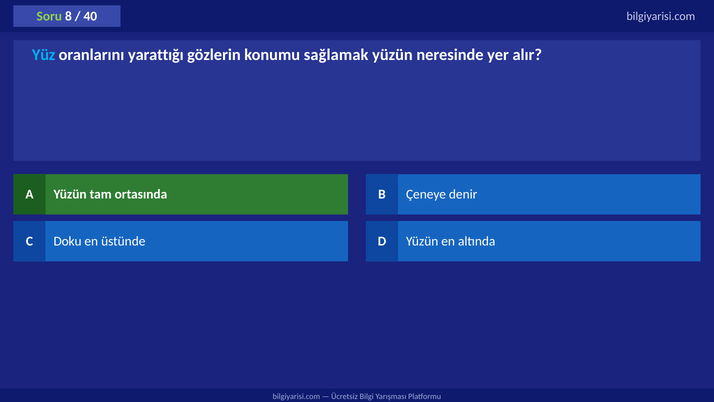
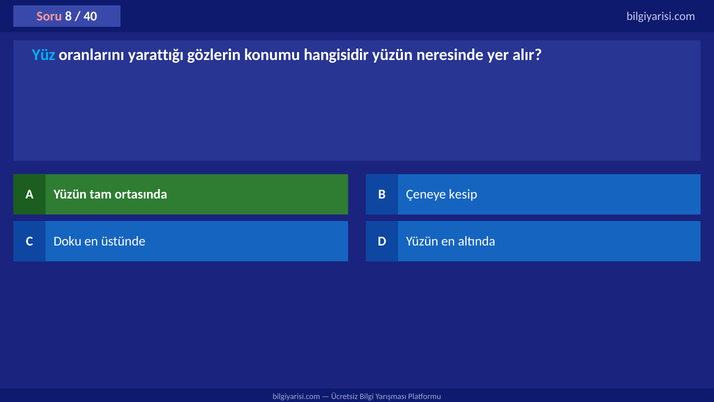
Soru colour: light green -> pink
sağlamak: sağlamak -> hangisidir
denir: denir -> kesip
